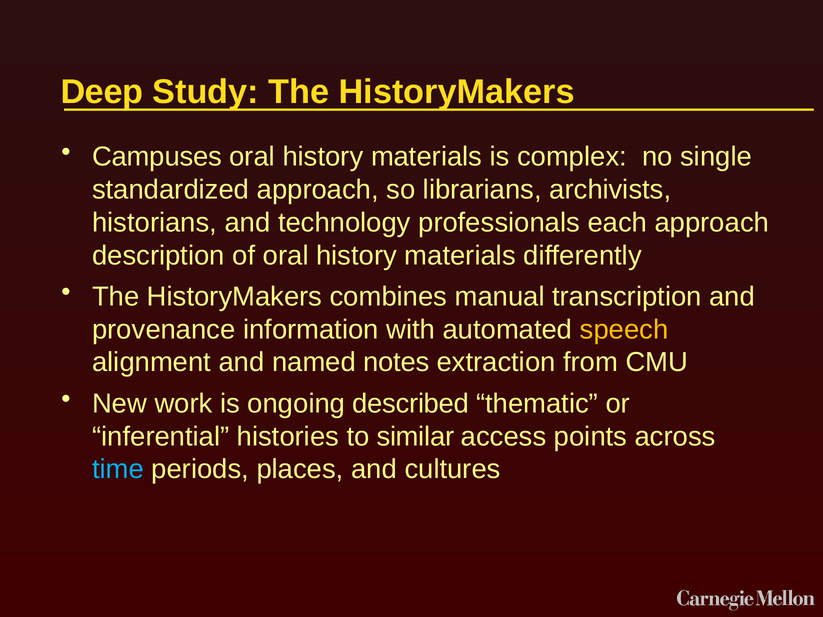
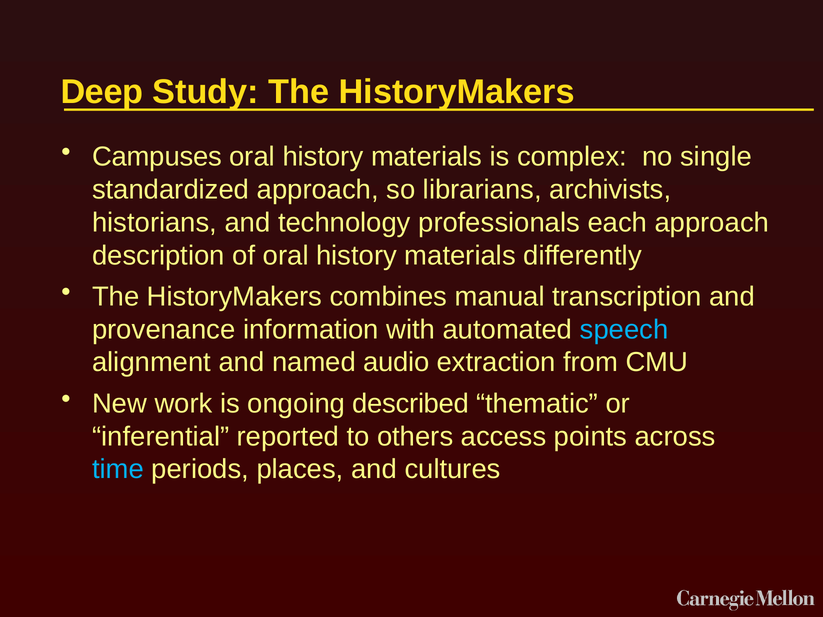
speech colour: yellow -> light blue
notes: notes -> audio
histories: histories -> reported
similar: similar -> others
